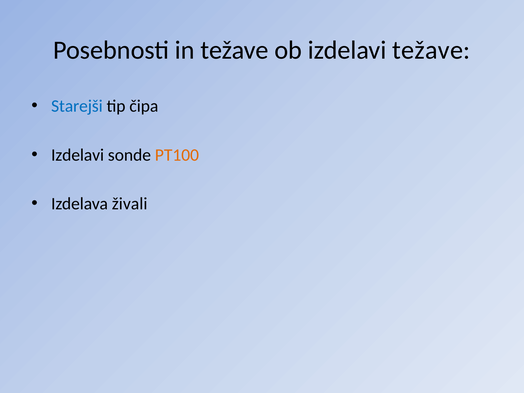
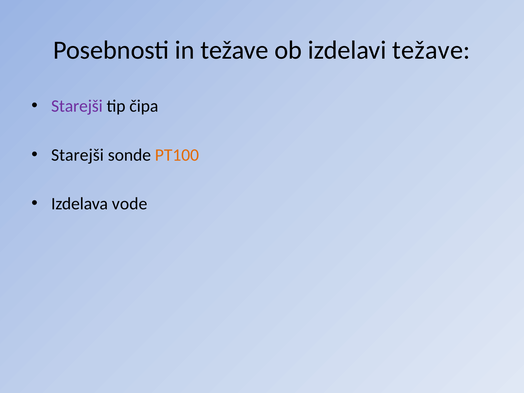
Starejši at (77, 106) colour: blue -> purple
Izdelavi at (78, 155): Izdelavi -> Starejši
živali: živali -> vode
